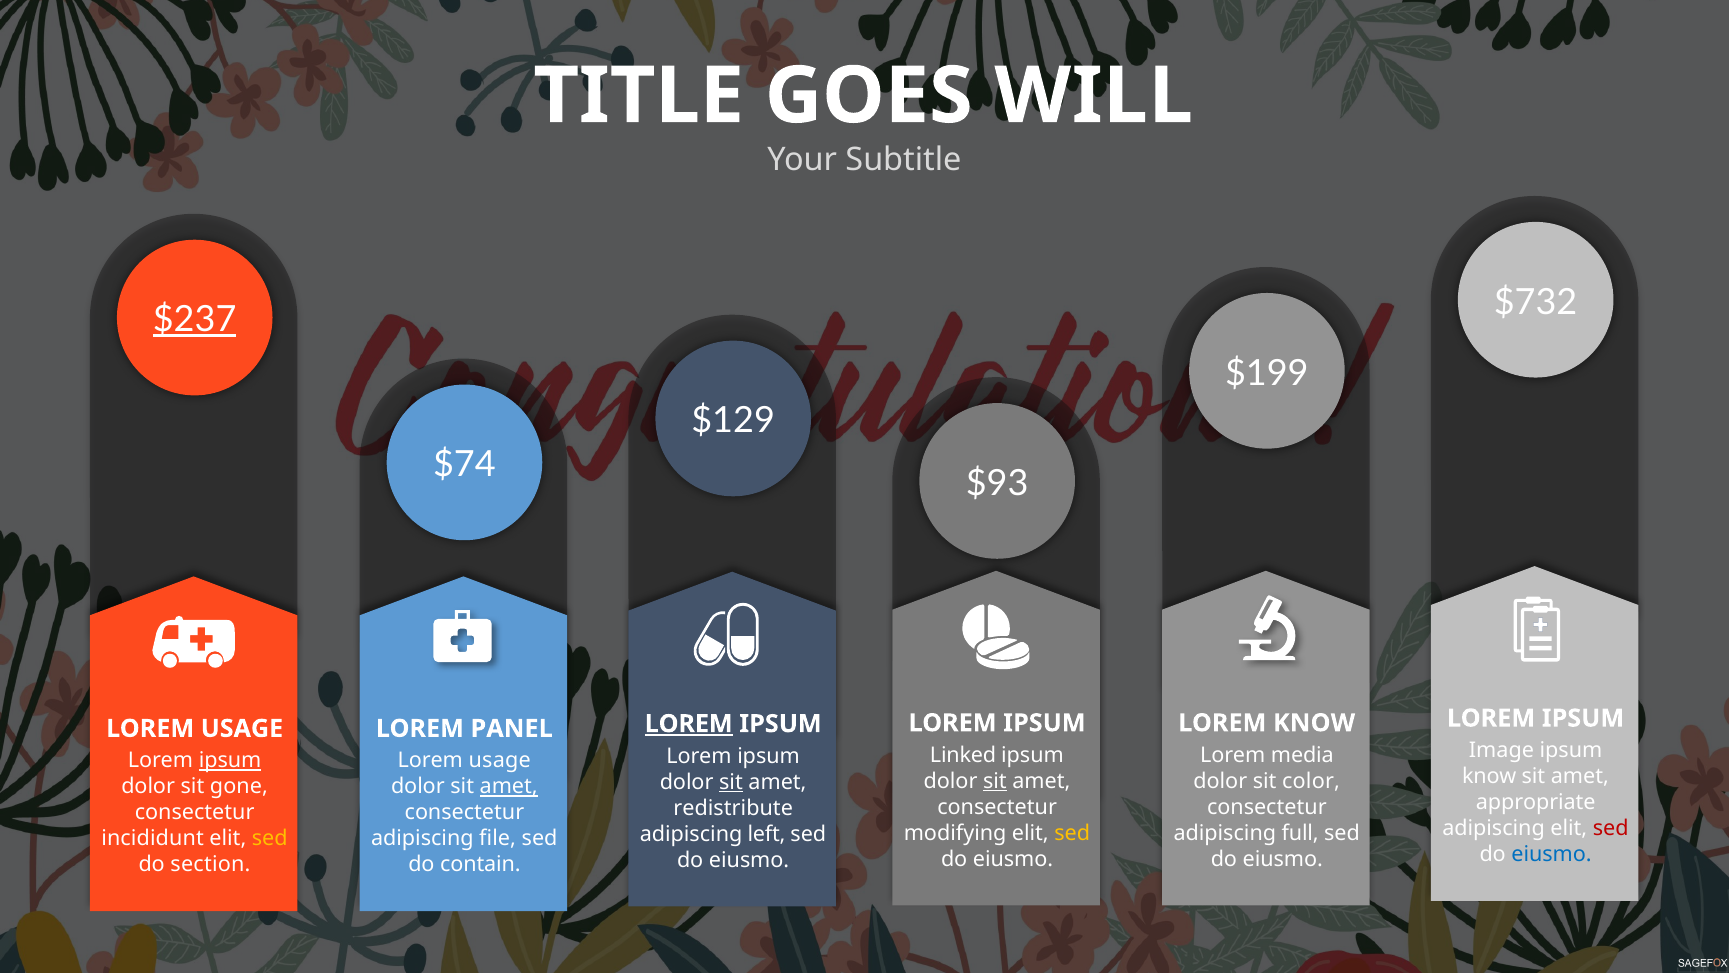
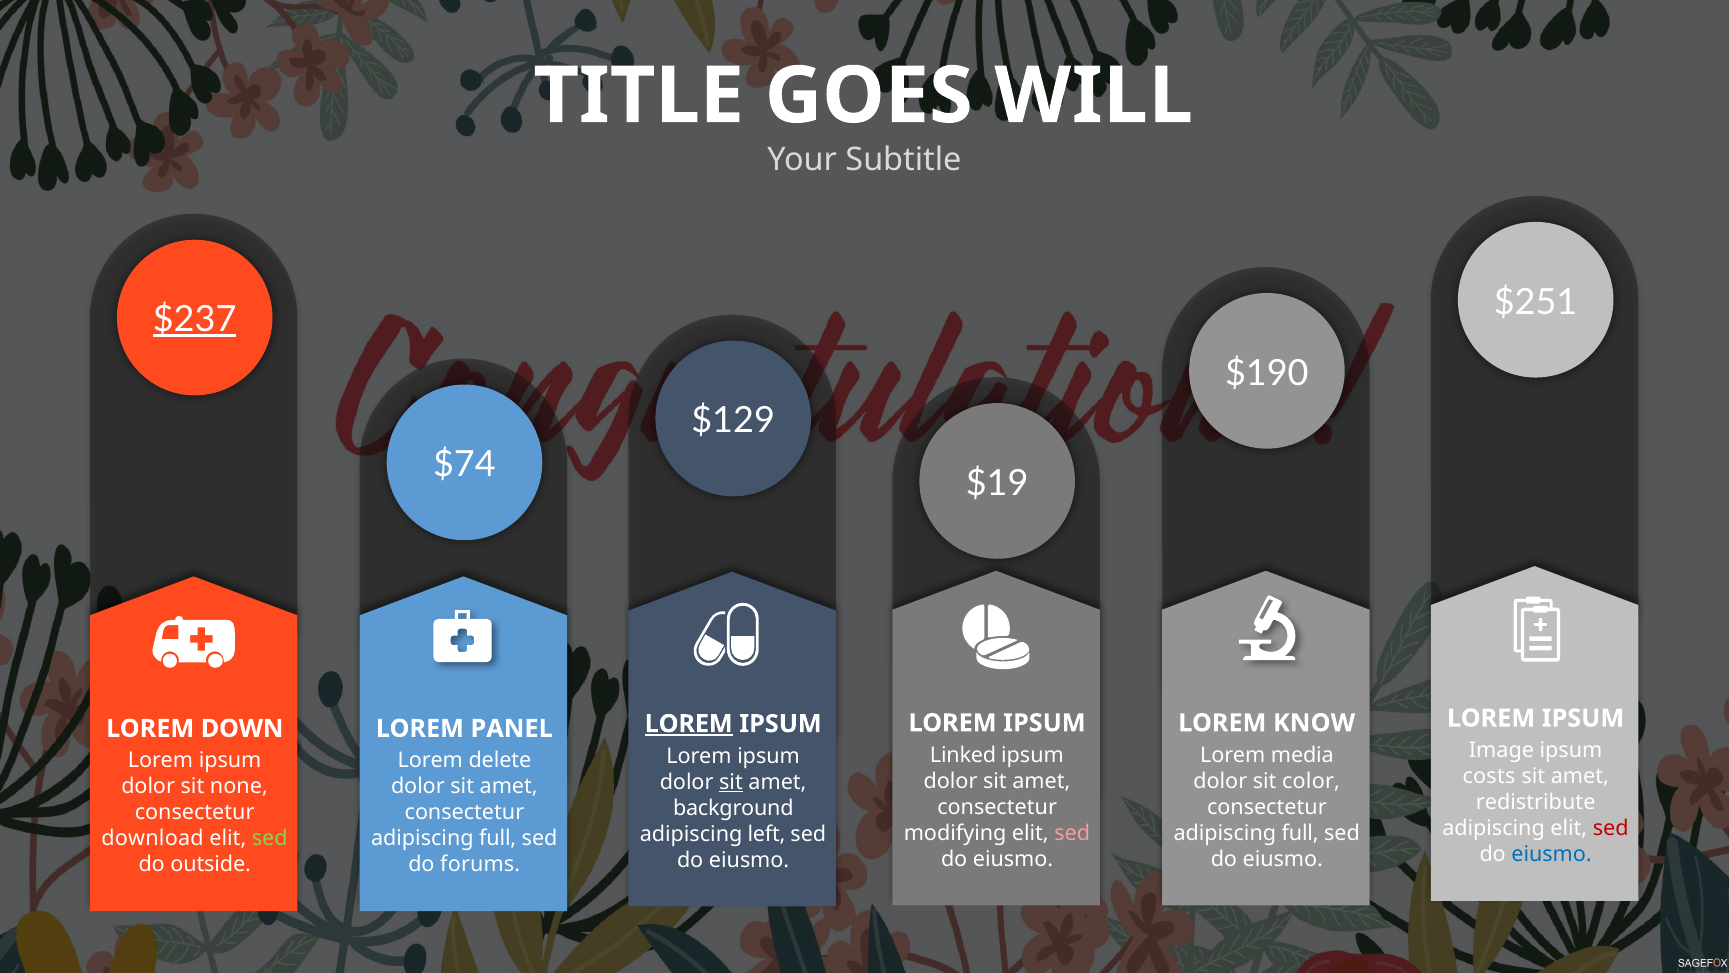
$732: $732 -> $251
$199: $199 -> $190
$93: $93 -> $19
USAGE at (242, 728): USAGE -> DOWN
ipsum at (230, 760) underline: present -> none
usage at (500, 760): usage -> delete
know at (1489, 776): know -> costs
sit at (995, 781) underline: present -> none
gone: gone -> none
amet at (509, 786) underline: present -> none
appropriate: appropriate -> redistribute
redistribute: redistribute -> background
sed at (1072, 833) colour: yellow -> pink
incididunt: incididunt -> download
sed at (270, 838) colour: yellow -> light green
file at (498, 838): file -> full
section: section -> outside
contain: contain -> forums
